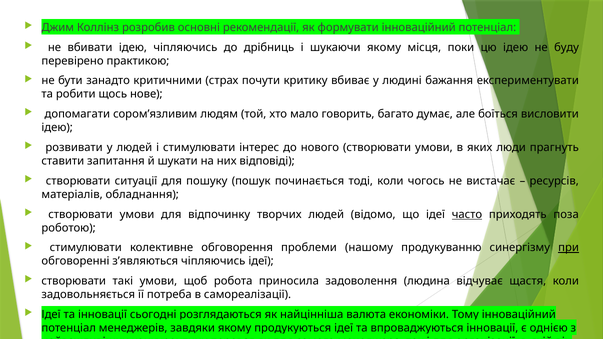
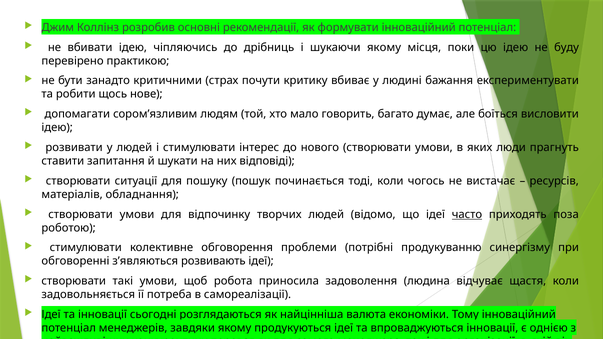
нашому: нашому -> потрібні
при underline: present -> none
з’являються чіпляючись: чіпляючись -> розвивають
